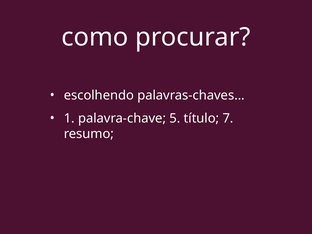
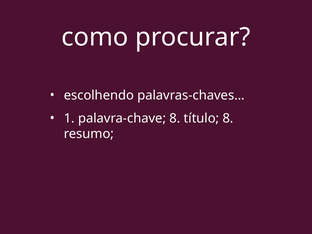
palavra-chave 5: 5 -> 8
título 7: 7 -> 8
